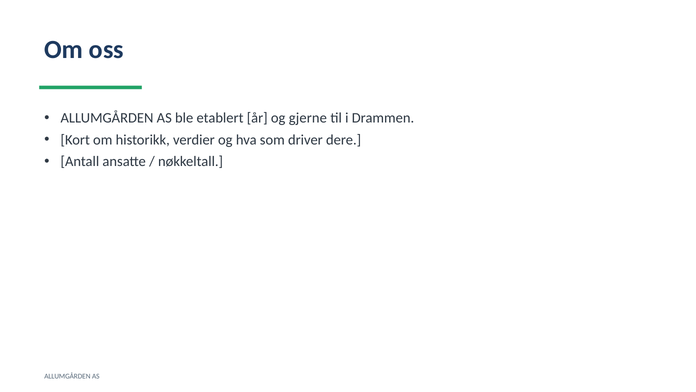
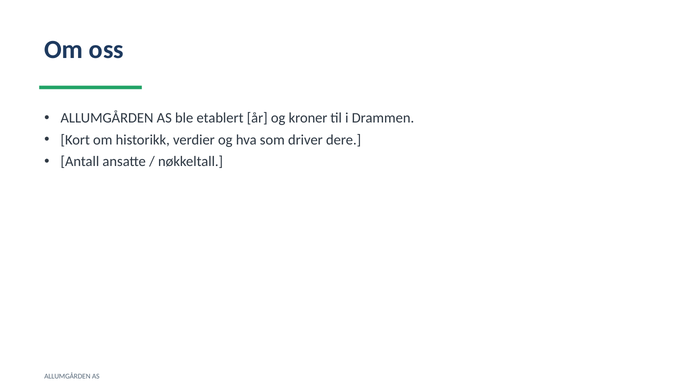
gjerne: gjerne -> kroner
